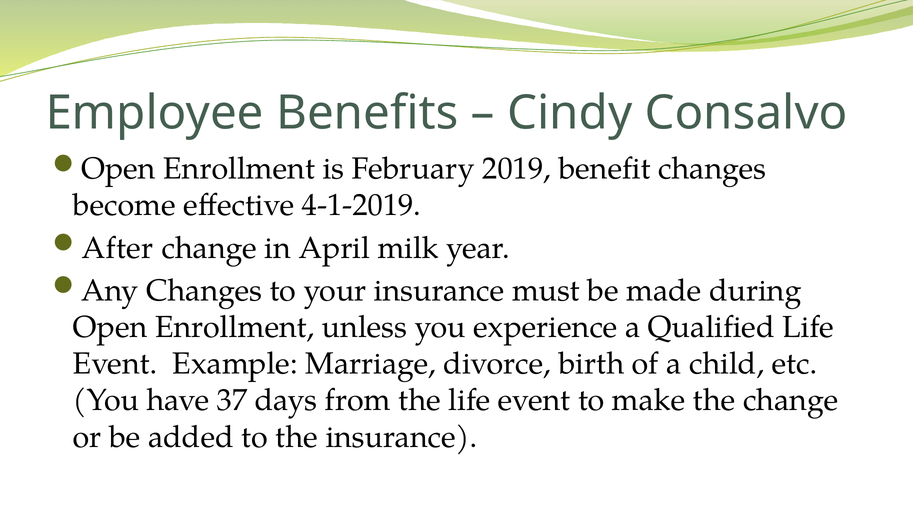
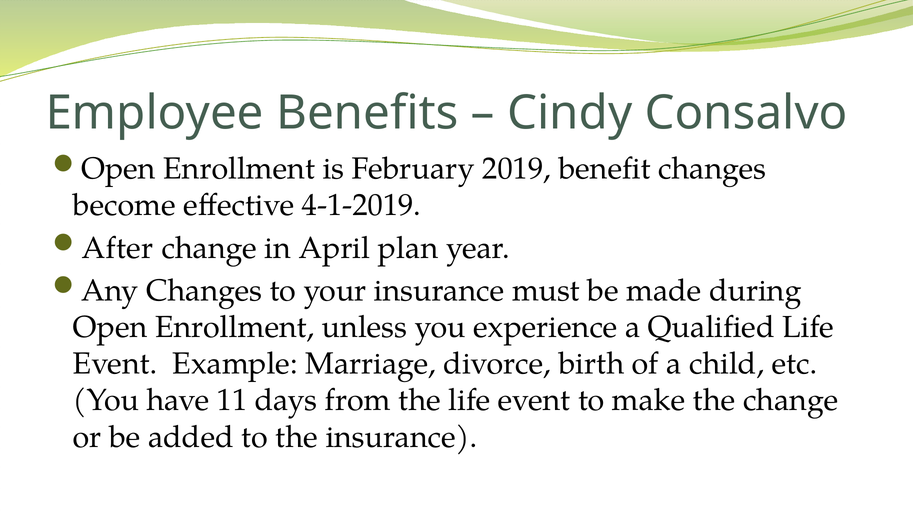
milk: milk -> plan
37: 37 -> 11
